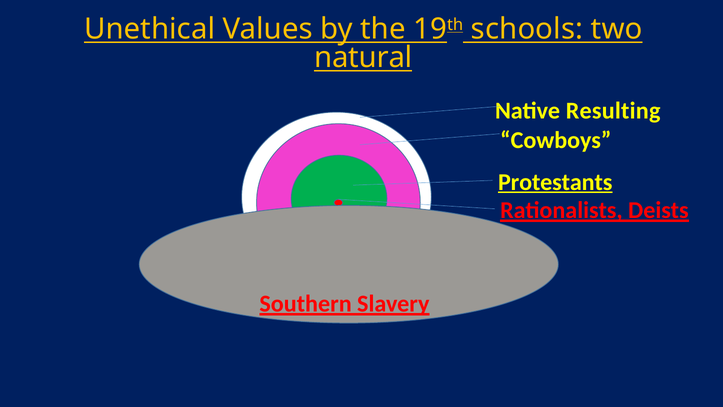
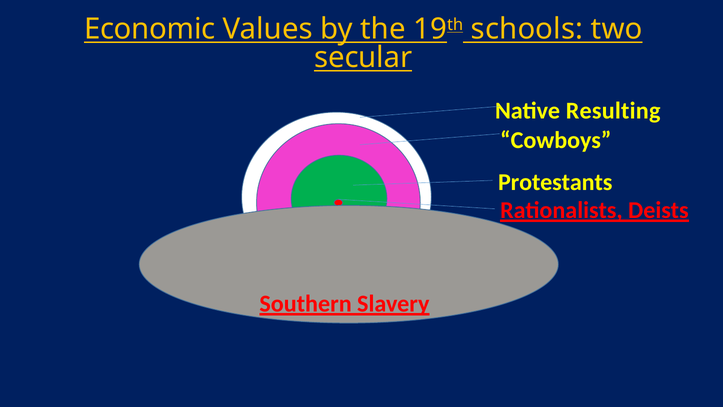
Unethical: Unethical -> Economic
natural: natural -> secular
Protestants underline: present -> none
